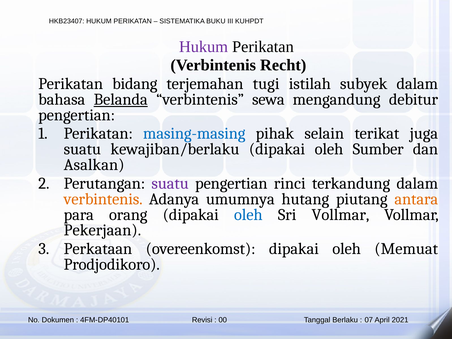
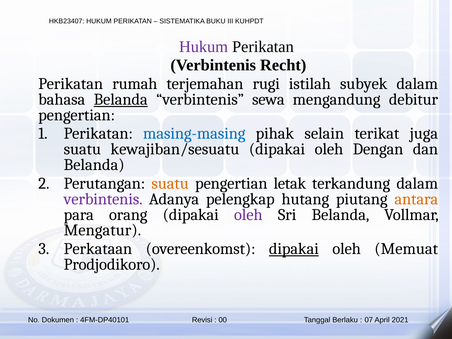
bidang: bidang -> rumah
tugi: tugi -> rugi
kewajiban/berlaku: kewajiban/berlaku -> kewajiban/sesuatu
Sumber: Sumber -> Dengan
Asalkan at (94, 165): Asalkan -> Belanda
suatu at (170, 183) colour: purple -> orange
rinci: rinci -> letak
verbintenis at (103, 199) colour: orange -> purple
umumnya: umumnya -> pelengkap
oleh at (248, 215) colour: blue -> purple
Sri Vollmar: Vollmar -> Belanda
Pekerjaan: Pekerjaan -> Mengatur
dipakai at (294, 249) underline: none -> present
